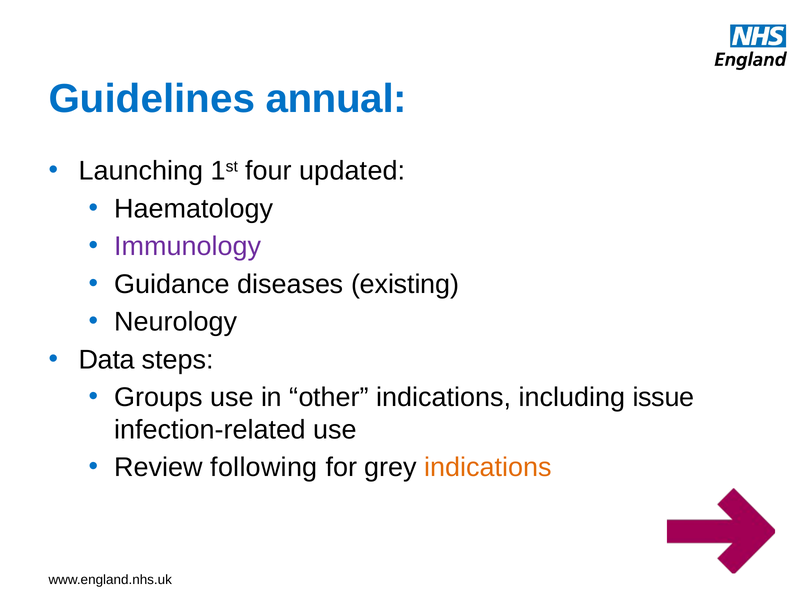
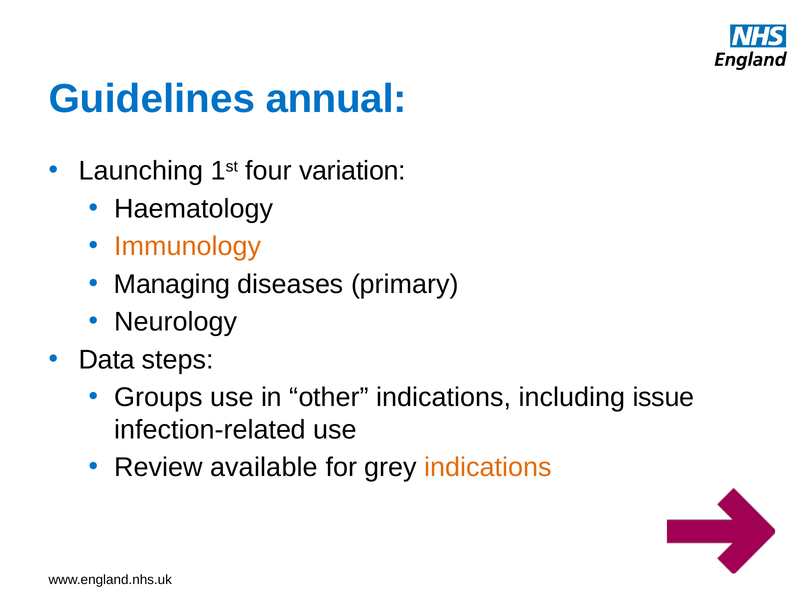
updated: updated -> variation
Immunology colour: purple -> orange
Guidance: Guidance -> Managing
existing: existing -> primary
following: following -> available
